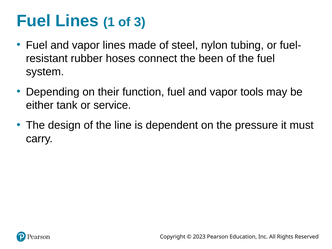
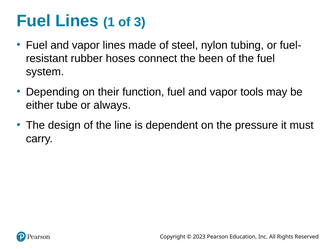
tank: tank -> tube
service: service -> always
